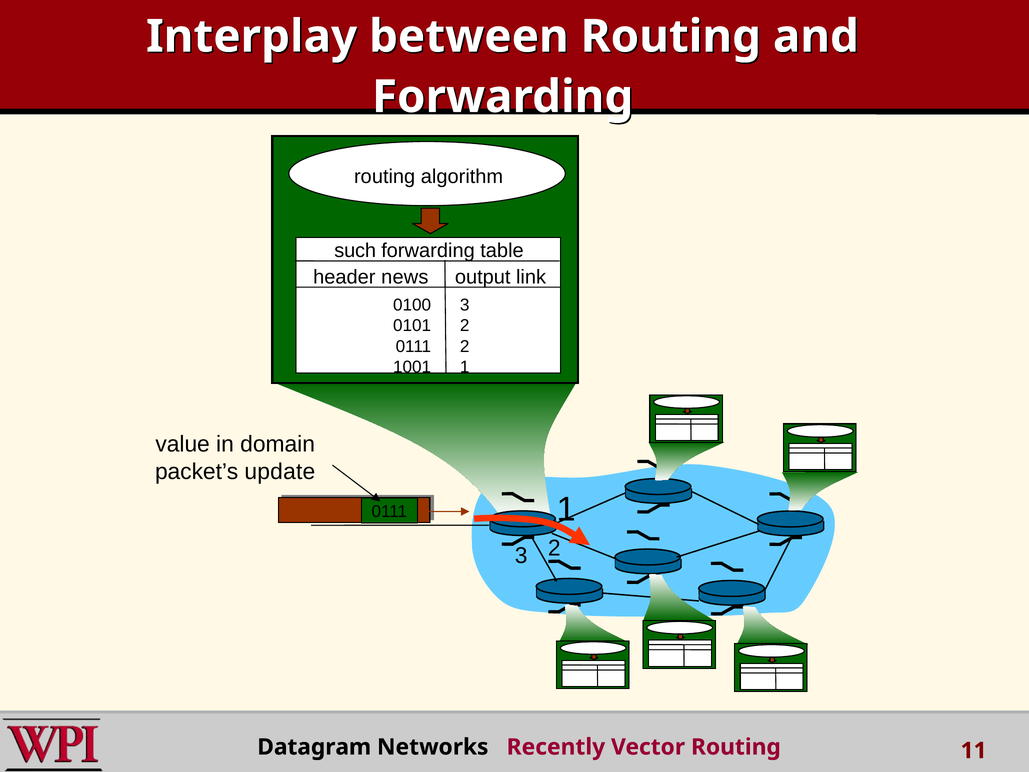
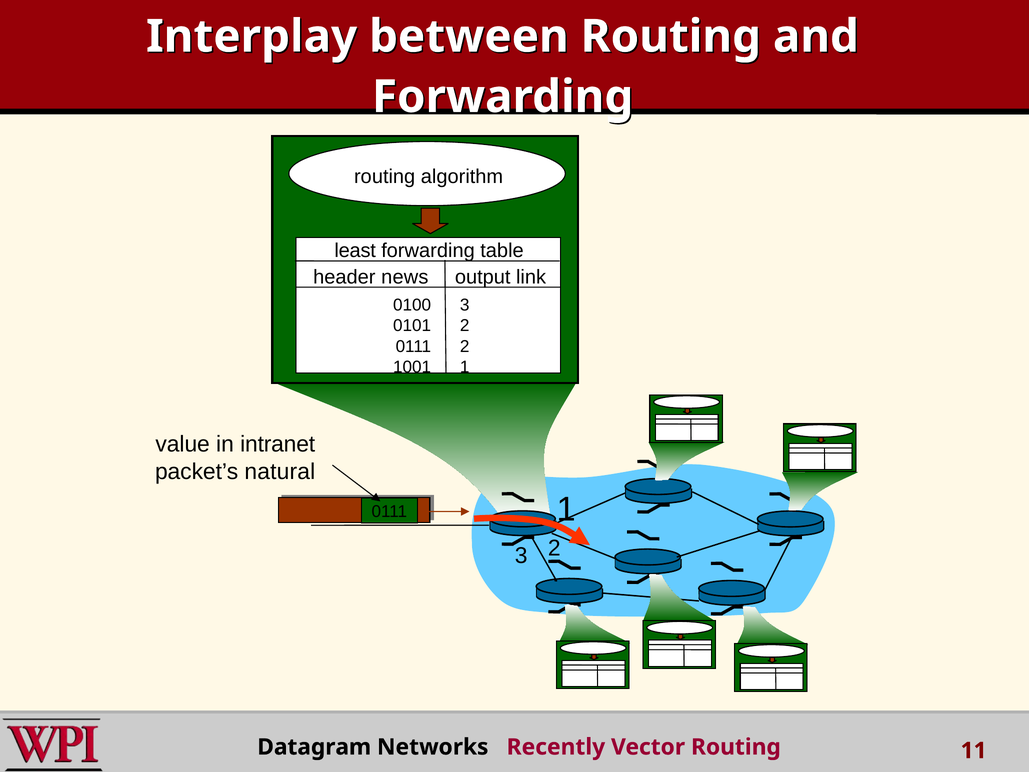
such: such -> least
domain: domain -> intranet
update: update -> natural
